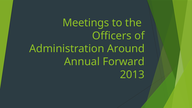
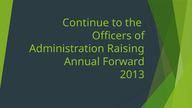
Meetings: Meetings -> Continue
Around: Around -> Raising
